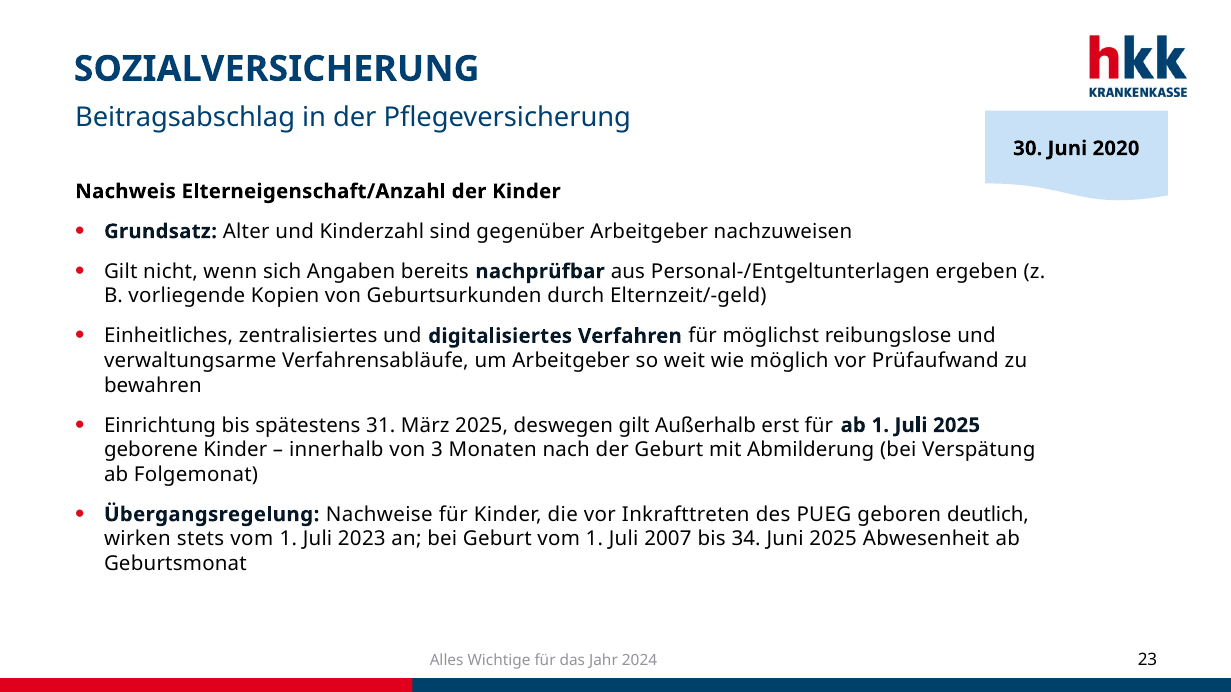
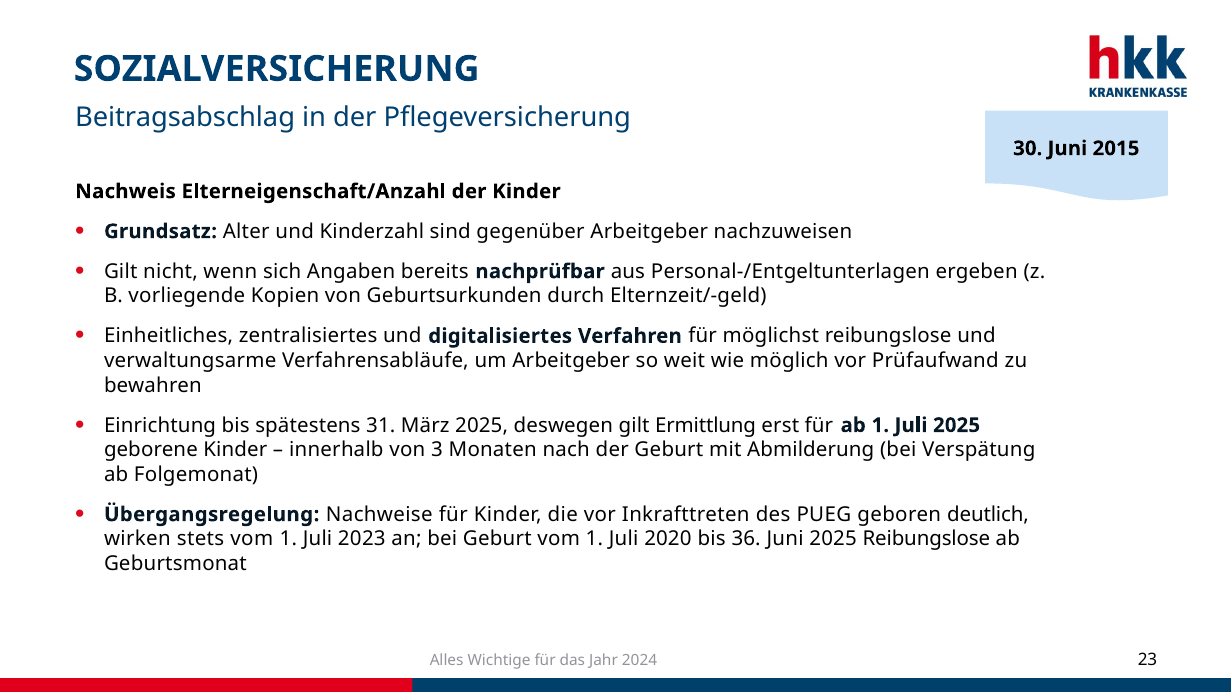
2020: 2020 -> 2015
Außerhalb: Außerhalb -> Ermittlung
2007: 2007 -> 2020
34: 34 -> 36
2025 Abwesenheit: Abwesenheit -> Reibungslose
